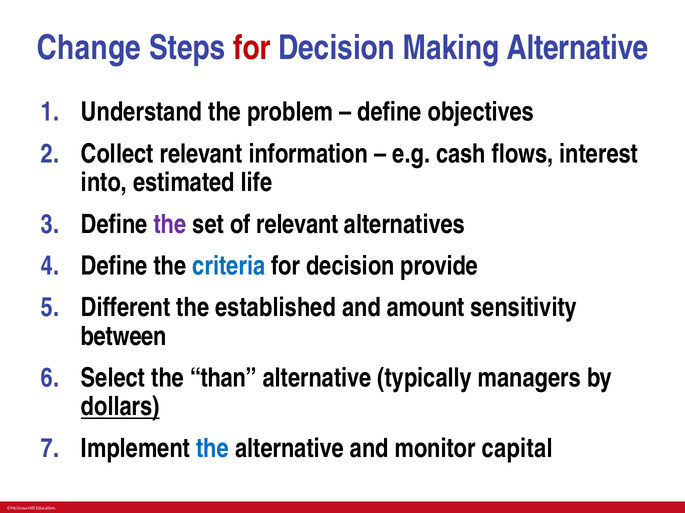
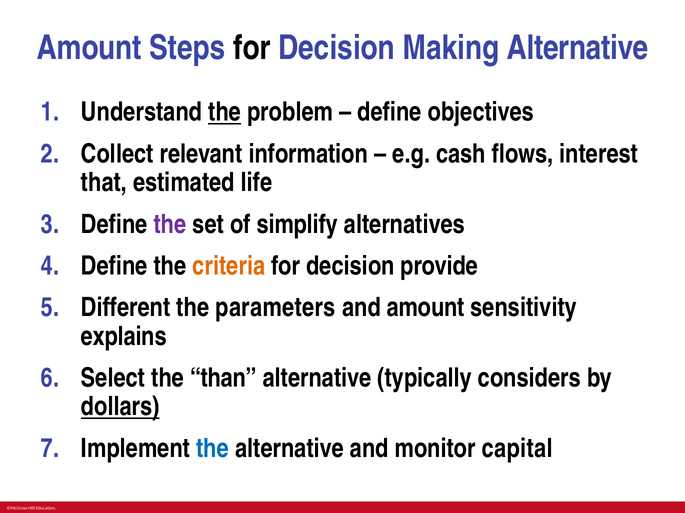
Change at (89, 48): Change -> Amount
for at (252, 48) colour: red -> black
the at (225, 112) underline: none -> present
into: into -> that
of relevant: relevant -> simplify
criteria colour: blue -> orange
established: established -> parameters
between: between -> explains
managers: managers -> considers
